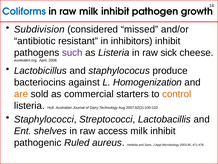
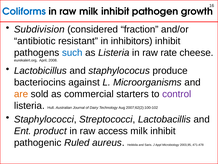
missed: missed -> fraction
such colour: purple -> blue
sick: sick -> rate
Homogenization: Homogenization -> Microorganisms
control colour: orange -> purple
shelves: shelves -> product
